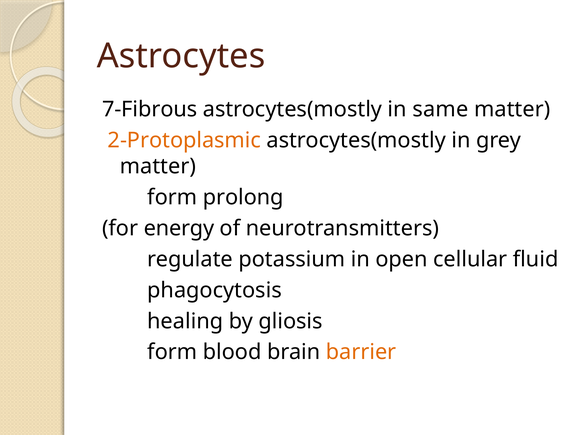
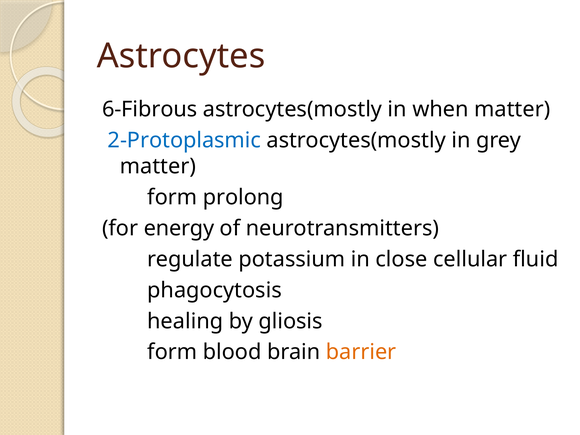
7-Fibrous: 7-Fibrous -> 6-Fibrous
same: same -> when
2-Protoplasmic colour: orange -> blue
open: open -> close
